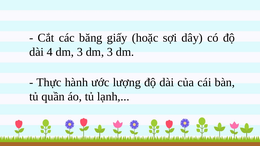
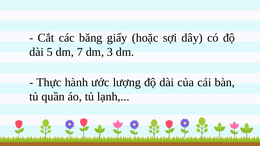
4: 4 -> 5
3 at (80, 52): 3 -> 7
